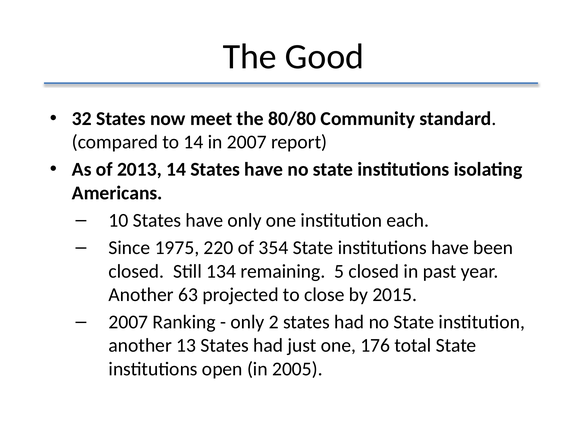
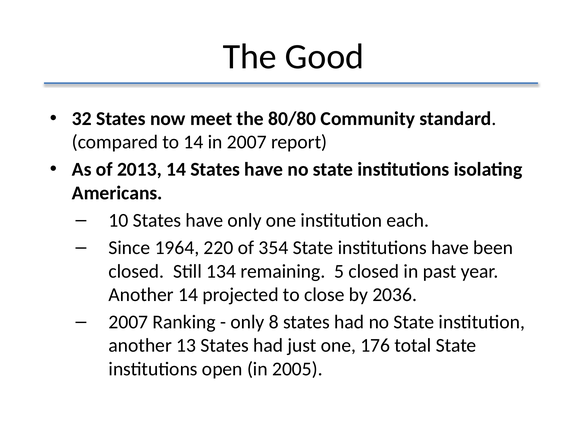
1975: 1975 -> 1964
Another 63: 63 -> 14
2015: 2015 -> 2036
2: 2 -> 8
